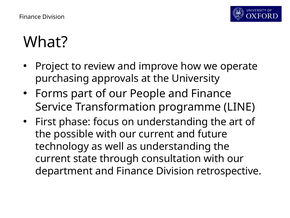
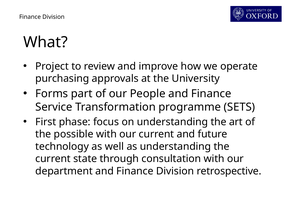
LINE: LINE -> SETS
